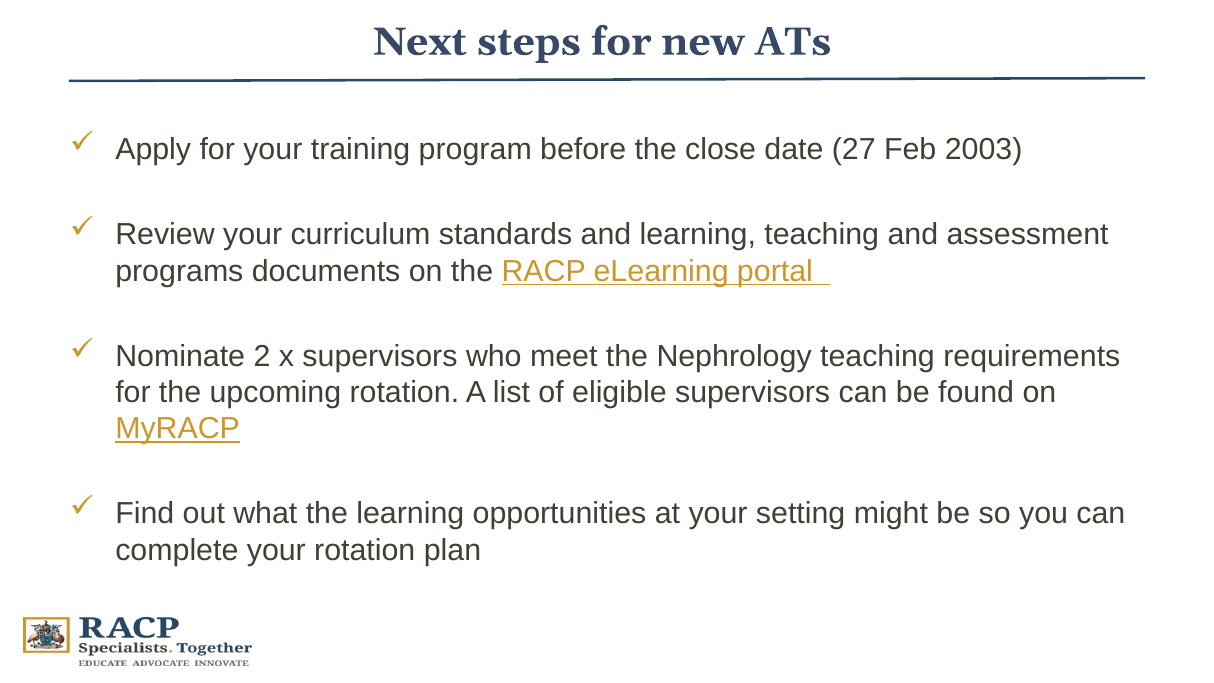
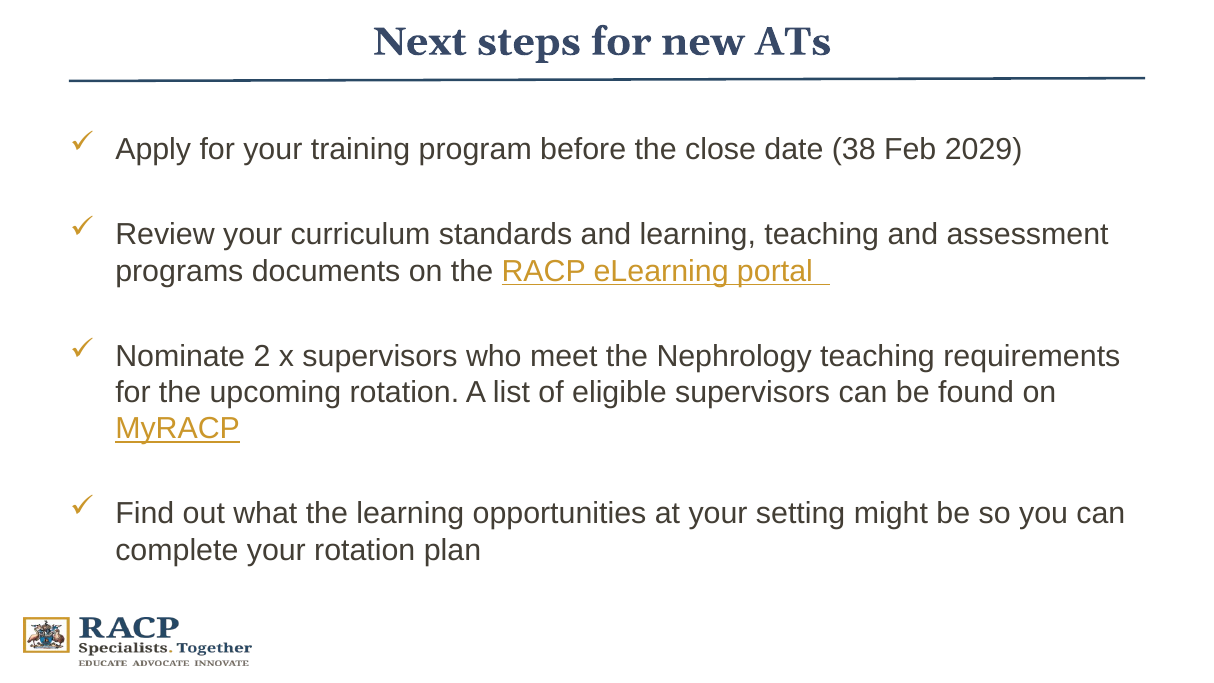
27: 27 -> 38
2003: 2003 -> 2029
